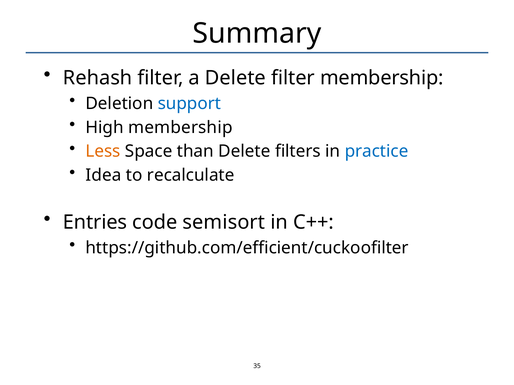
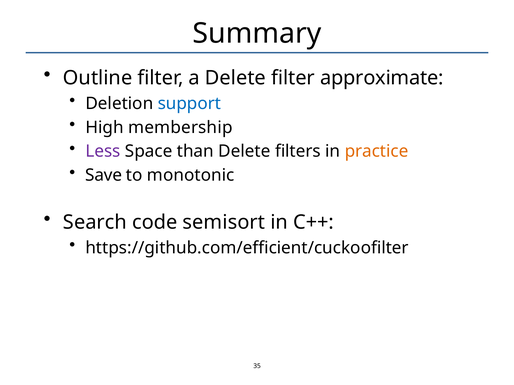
Rehash: Rehash -> Outline
filter membership: membership -> approximate
Less colour: orange -> purple
practice colour: blue -> orange
Idea: Idea -> Save
recalculate: recalculate -> monotonic
Entries: Entries -> Search
